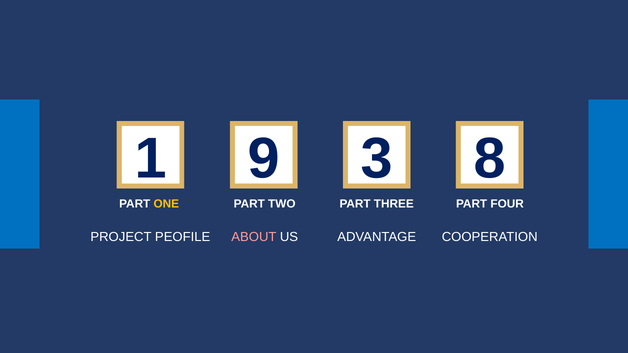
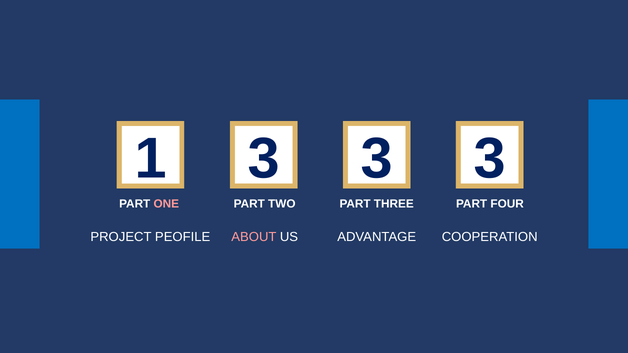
1 9: 9 -> 3
8 at (490, 159): 8 -> 3
ONE colour: yellow -> pink
